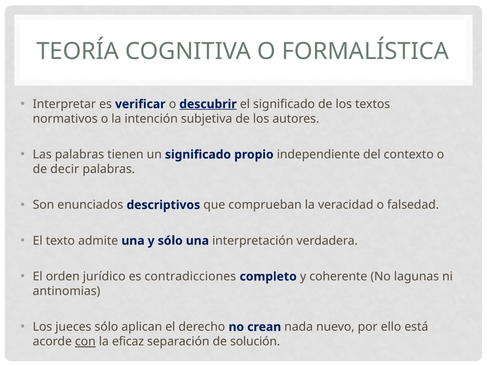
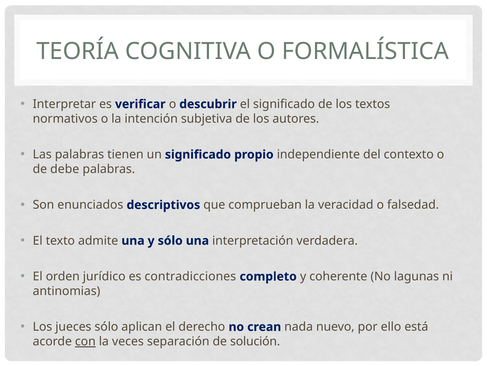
descubrir underline: present -> none
decir: decir -> debe
eficaz: eficaz -> veces
